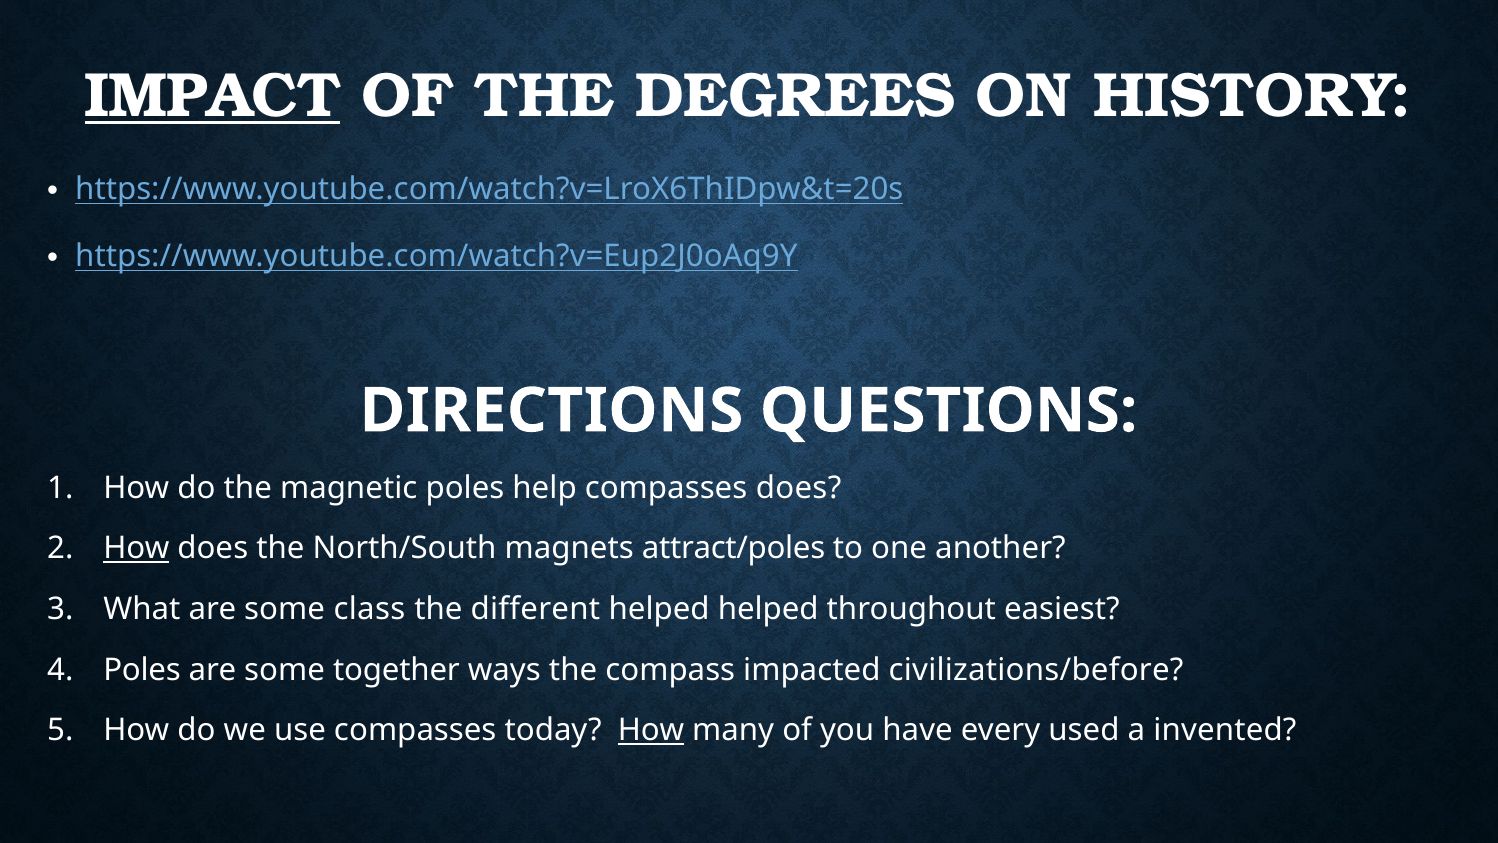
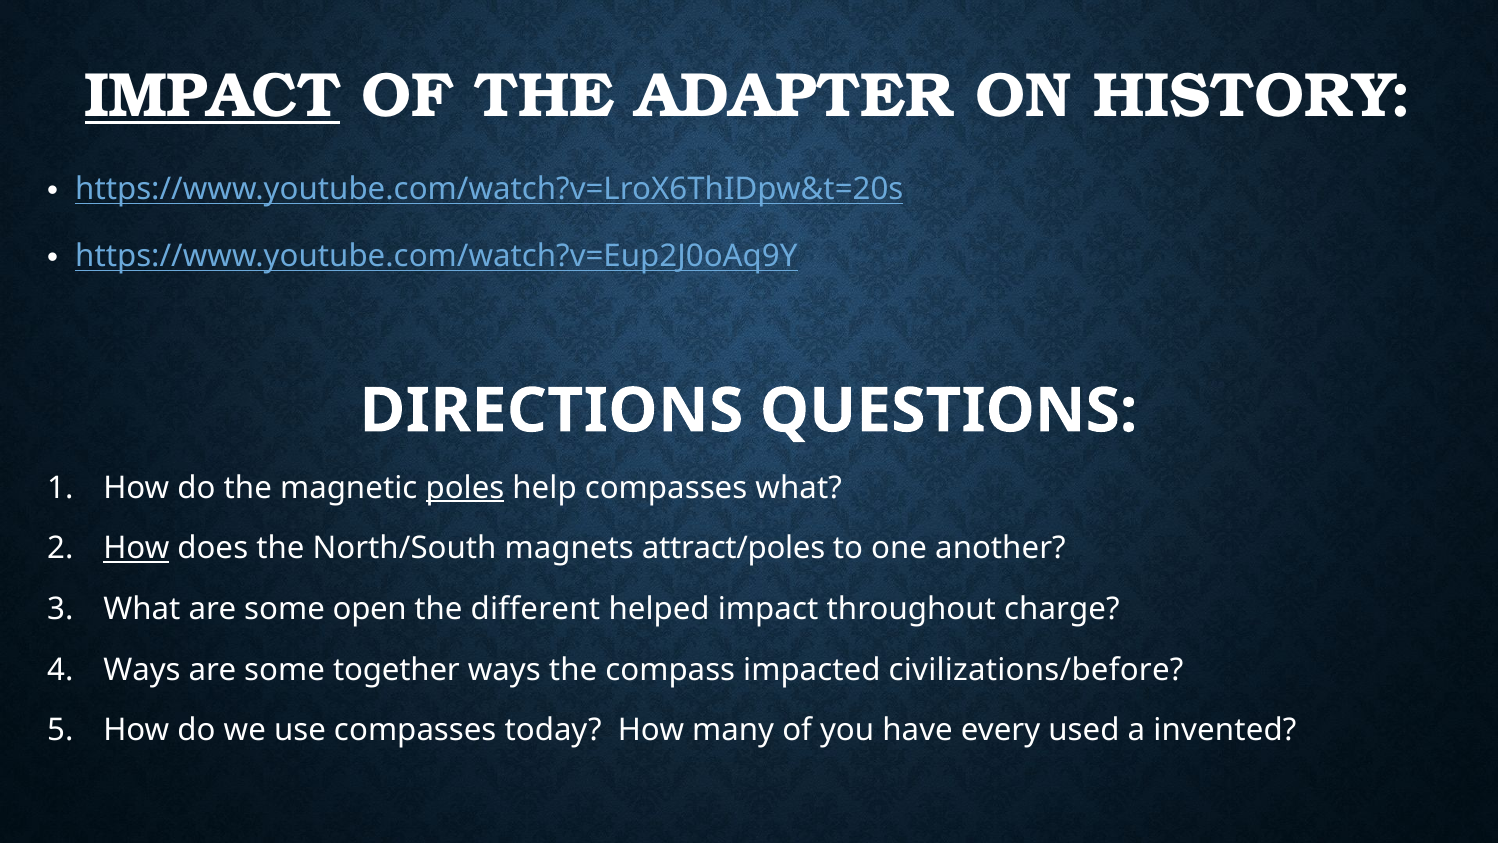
DEGREES: DEGREES -> ADAPTER
poles at (465, 488) underline: none -> present
compasses does: does -> what
class: class -> open
helped helped: helped -> impact
easiest: easiest -> charge
Poles at (142, 669): Poles -> Ways
How at (651, 730) underline: present -> none
